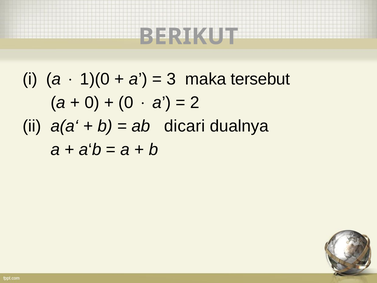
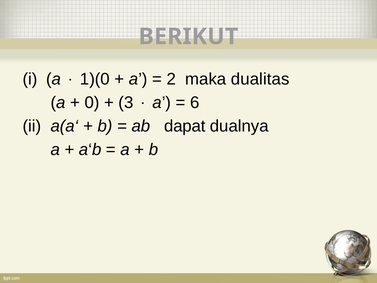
3: 3 -> 2
tersebut: tersebut -> dualitas
0 at (126, 103): 0 -> 3
2: 2 -> 6
dicari: dicari -> dapat
